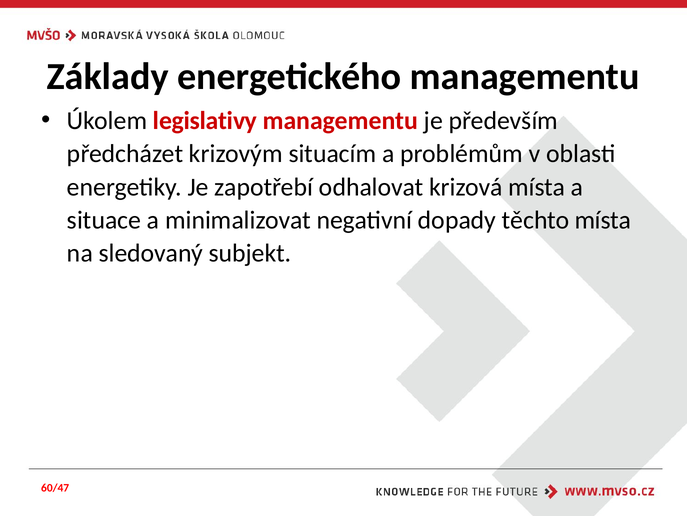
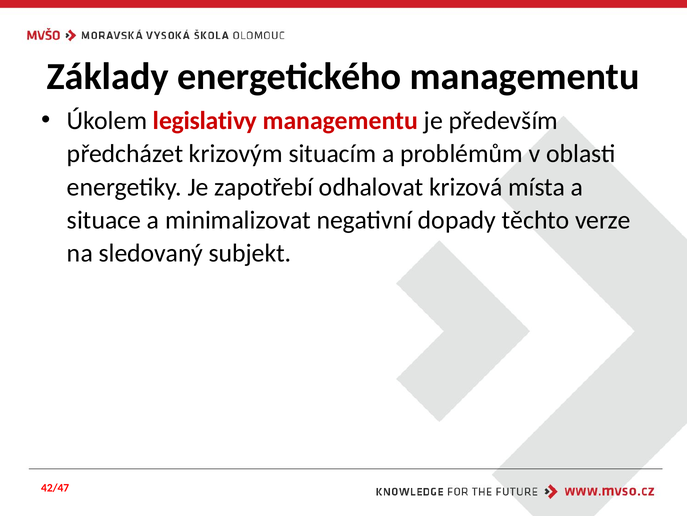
těchto místa: místa -> verze
60/47: 60/47 -> 42/47
